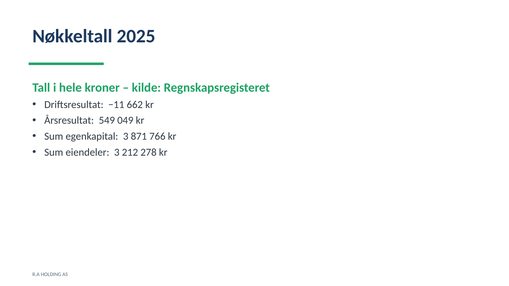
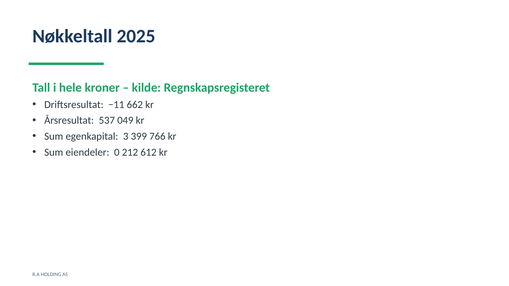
549: 549 -> 537
871: 871 -> 399
eiendeler 3: 3 -> 0
278: 278 -> 612
